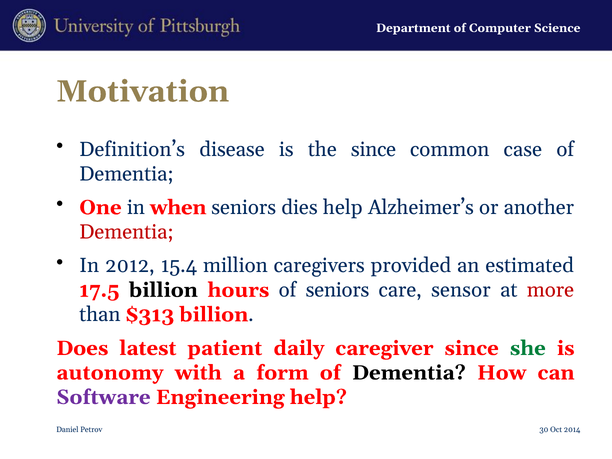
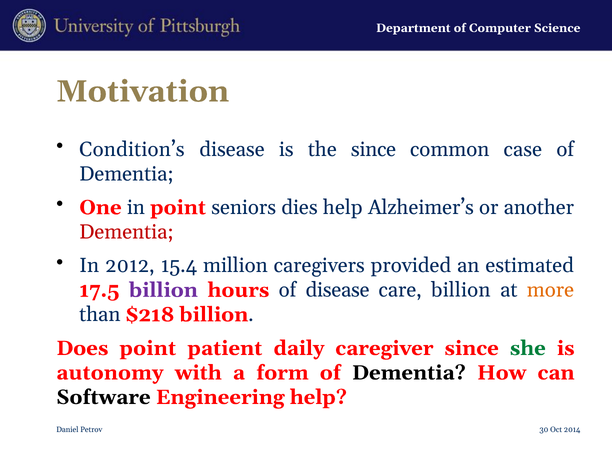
Definition’s: Definition’s -> Condition’s
in when: when -> point
billion at (163, 290) colour: black -> purple
of seniors: seniors -> disease
care sensor: sensor -> billion
more colour: red -> orange
$313: $313 -> $218
Does latest: latest -> point
Software colour: purple -> black
